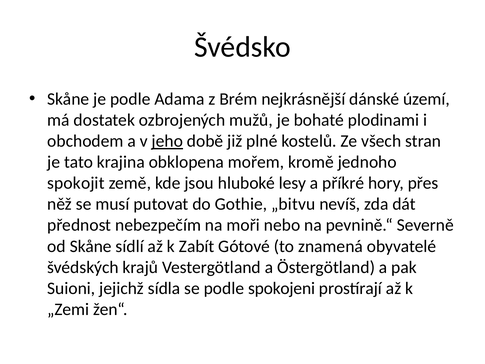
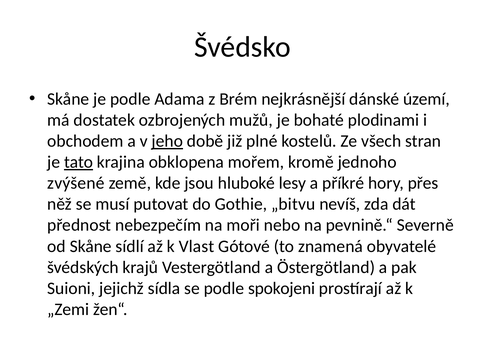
tato underline: none -> present
spokojit: spokojit -> zvýšené
Zabít: Zabít -> Vlast
